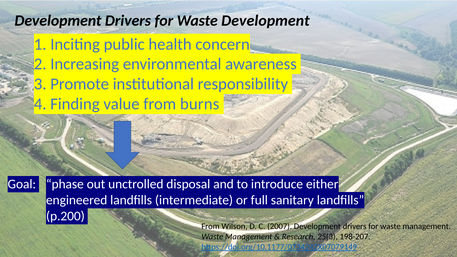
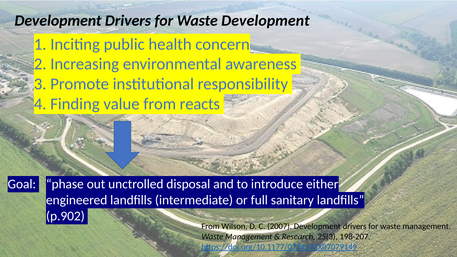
burns: burns -> reacts
p.200: p.200 -> p.902
